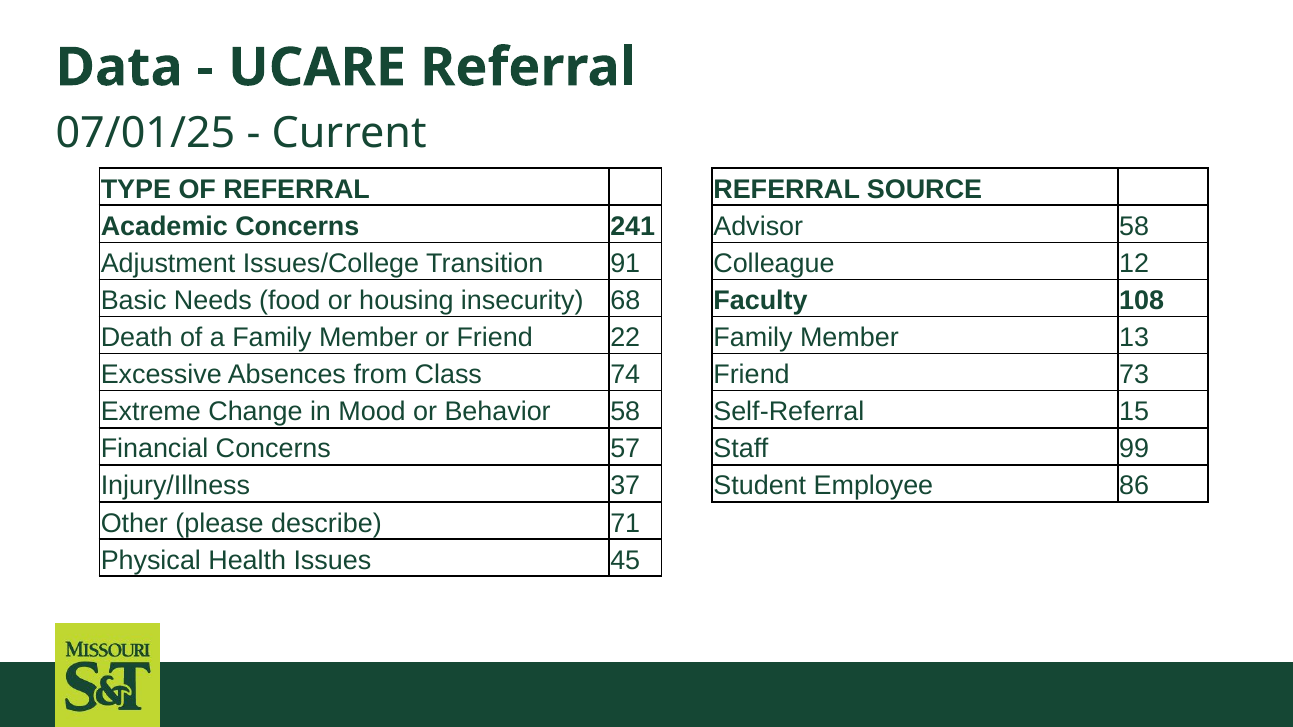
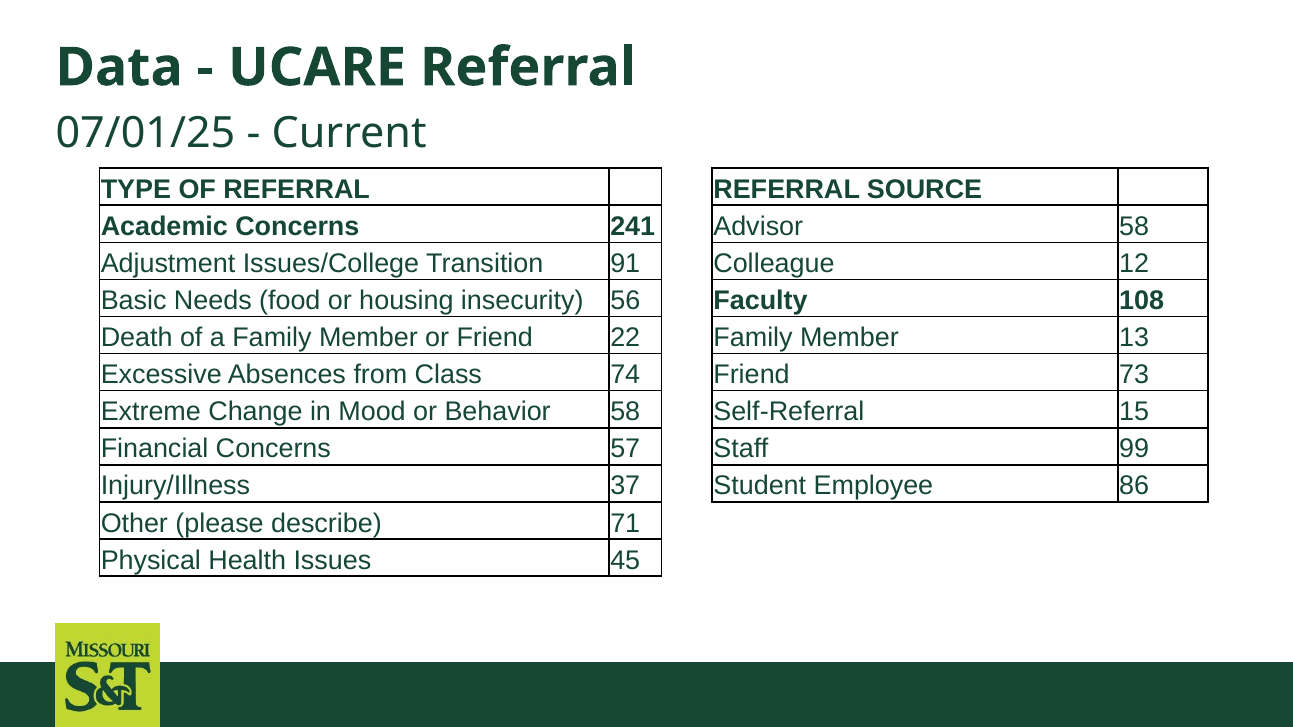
68: 68 -> 56
